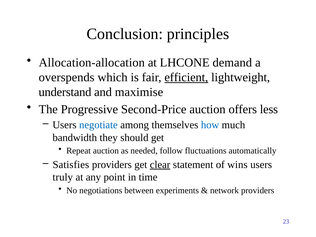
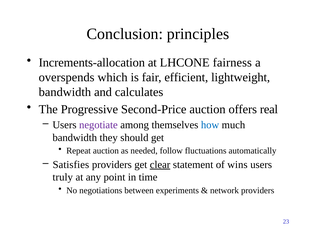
Allocation-allocation: Allocation-allocation -> Increments-allocation
demand: demand -> fairness
efficient underline: present -> none
understand at (65, 92): understand -> bandwidth
maximise: maximise -> calculates
less: less -> real
negotiate colour: blue -> purple
